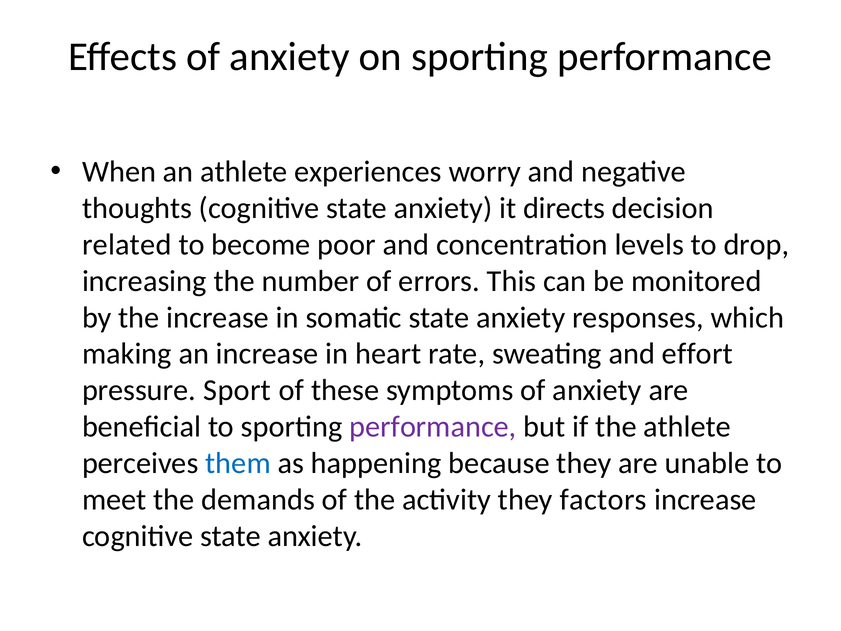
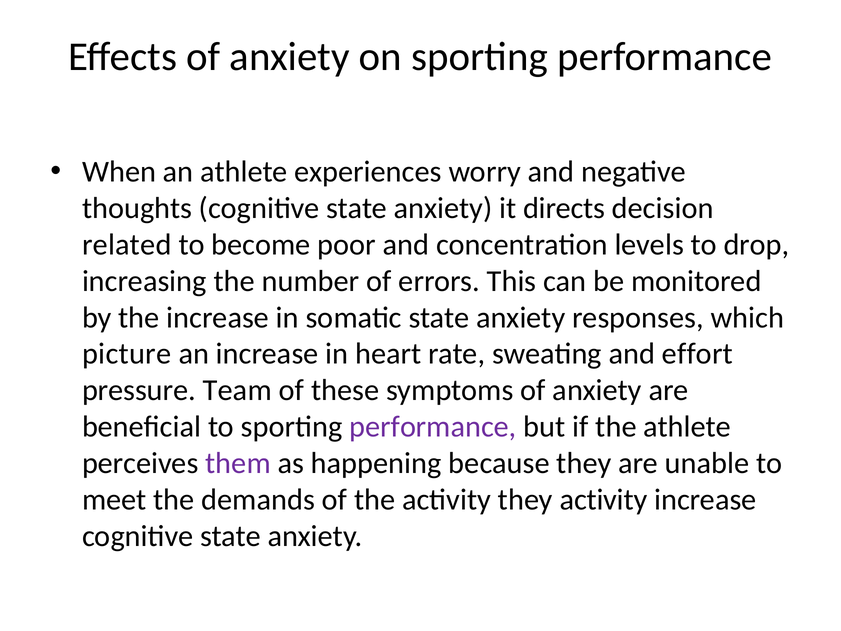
making: making -> picture
Sport: Sport -> Team
them colour: blue -> purple
they factors: factors -> activity
